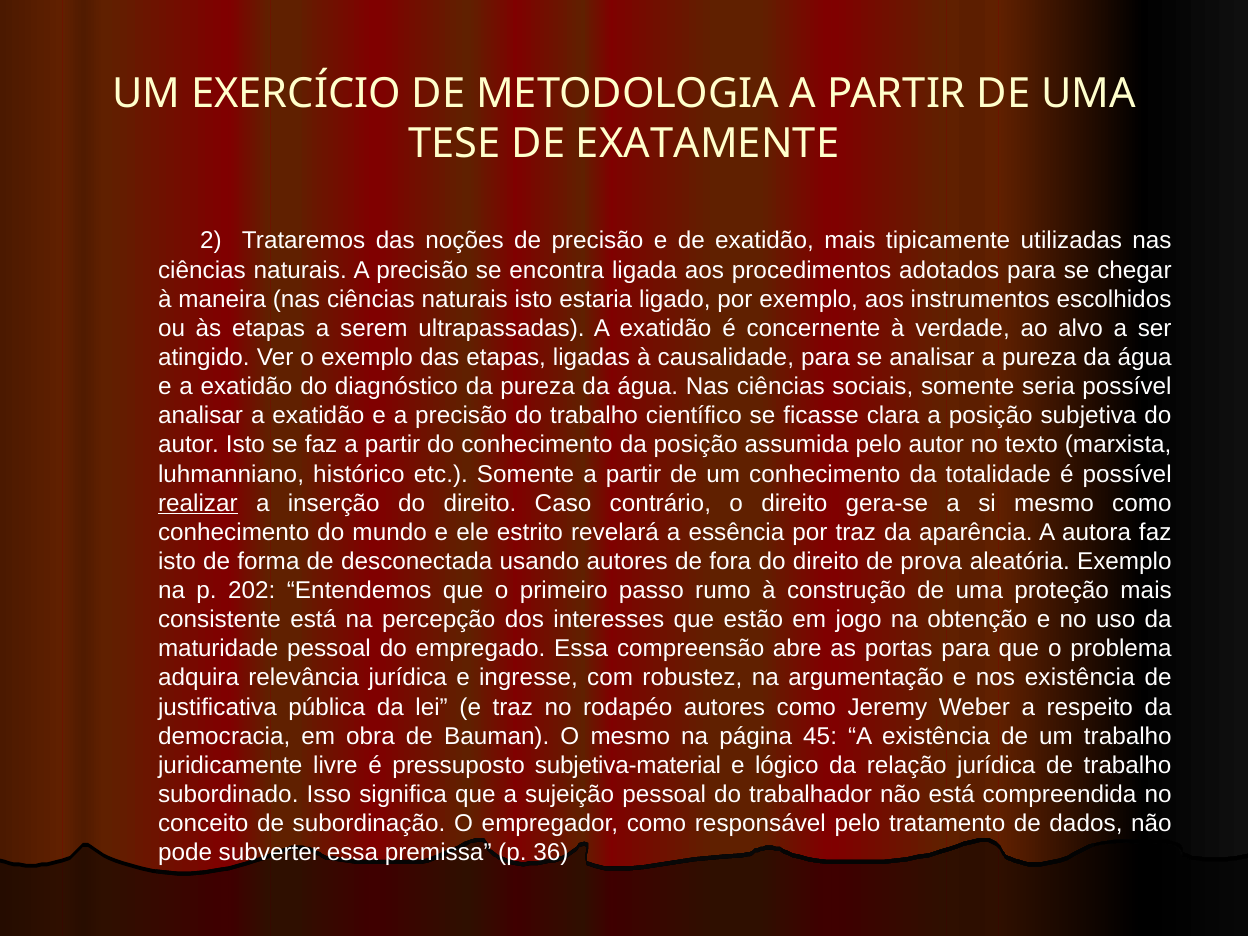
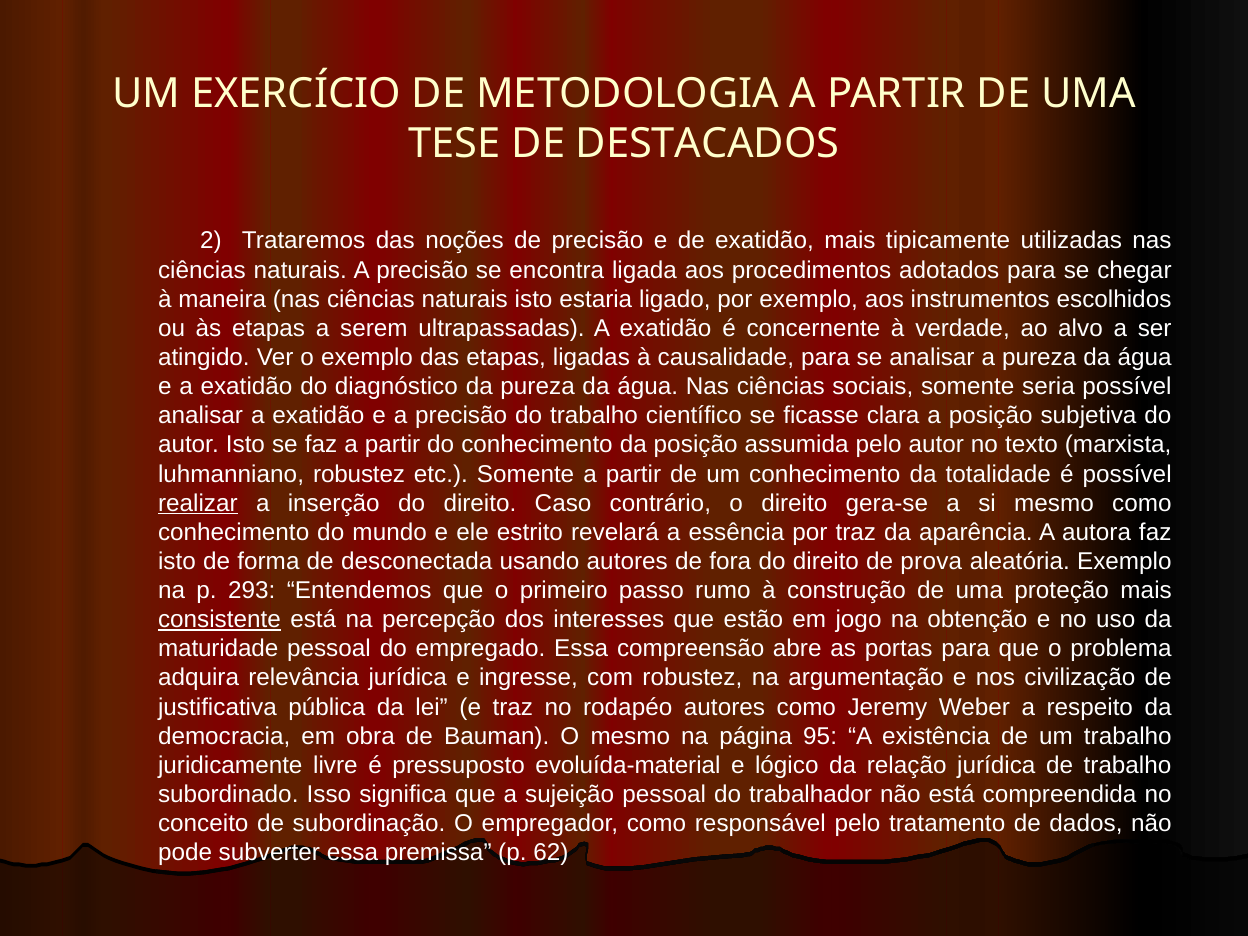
EXATAMENTE: EXATAMENTE -> DESTACADOS
luhmanniano histórico: histórico -> robustez
202: 202 -> 293
consistente underline: none -> present
nos existência: existência -> civilização
45: 45 -> 95
subjetiva-material: subjetiva-material -> evoluída-material
36: 36 -> 62
